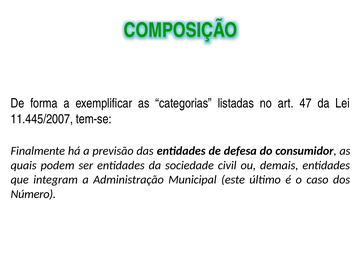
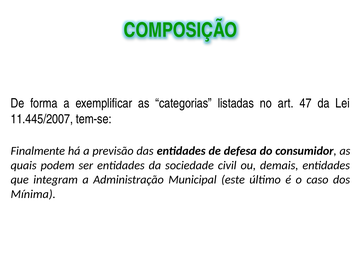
Número: Número -> Mínima
